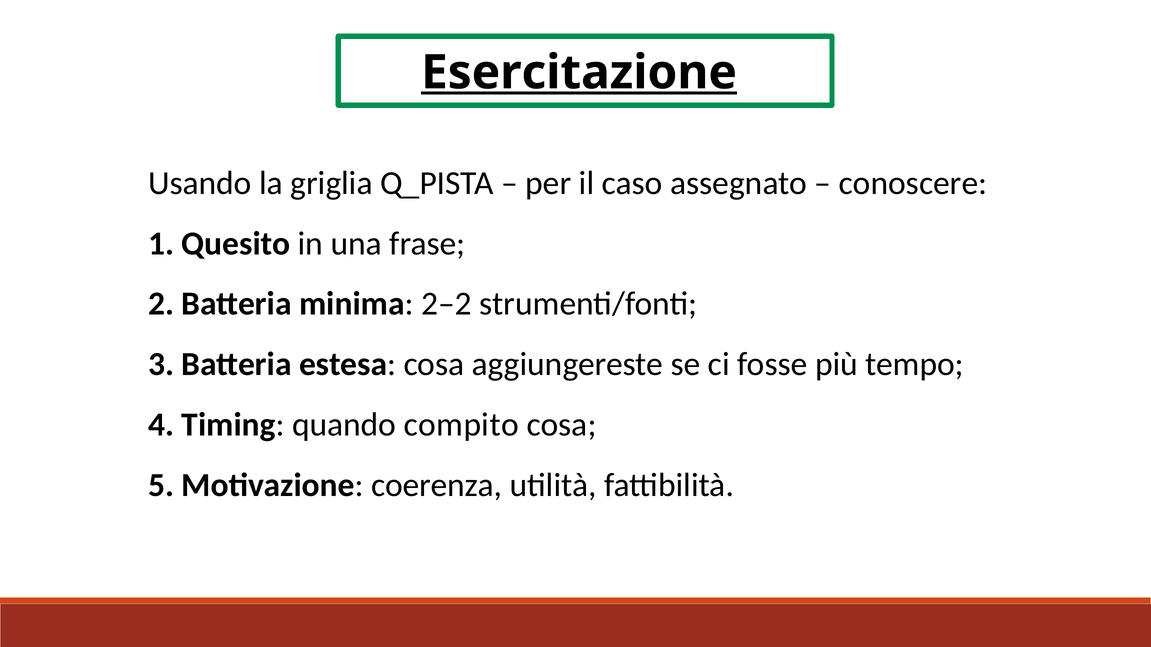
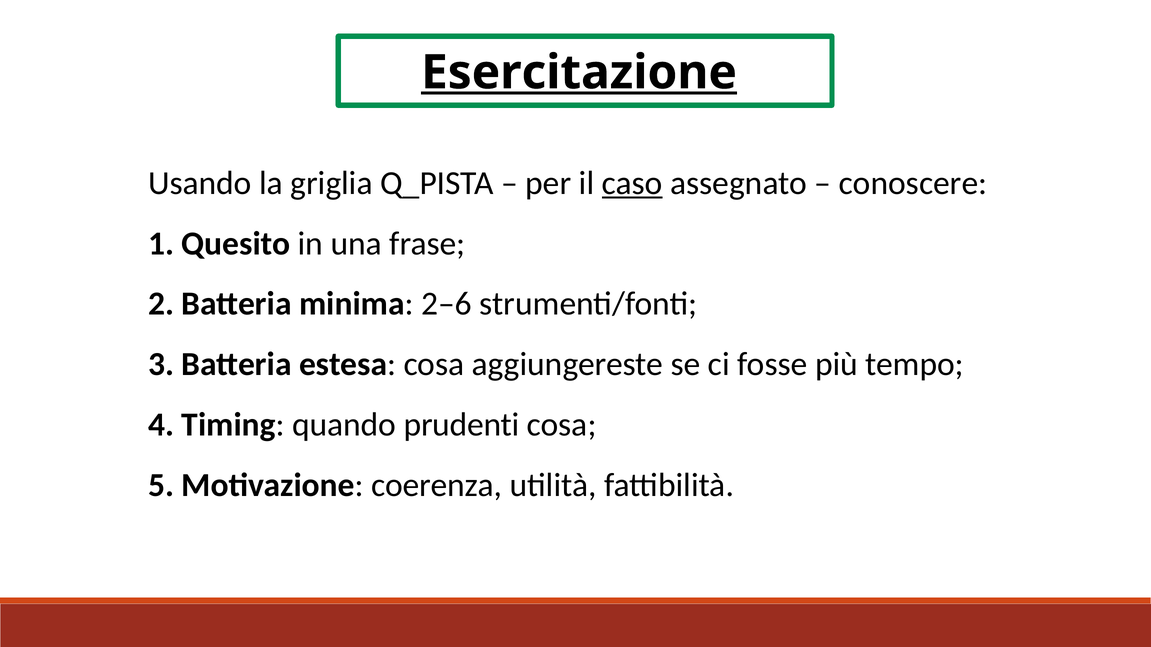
caso underline: none -> present
2–2: 2–2 -> 2–6
compito: compito -> prudenti
